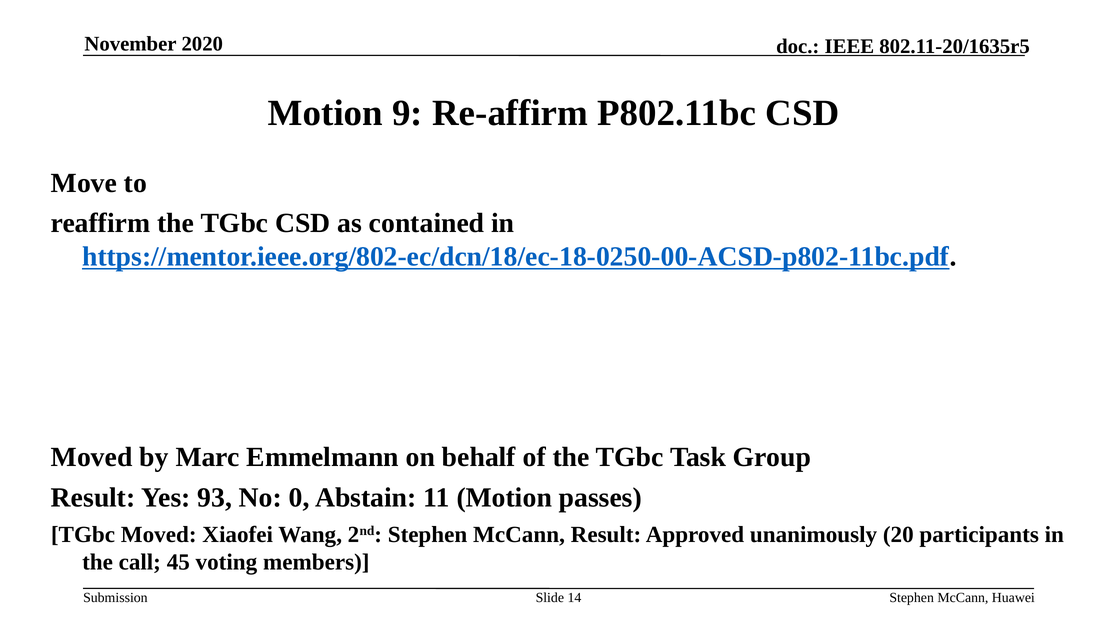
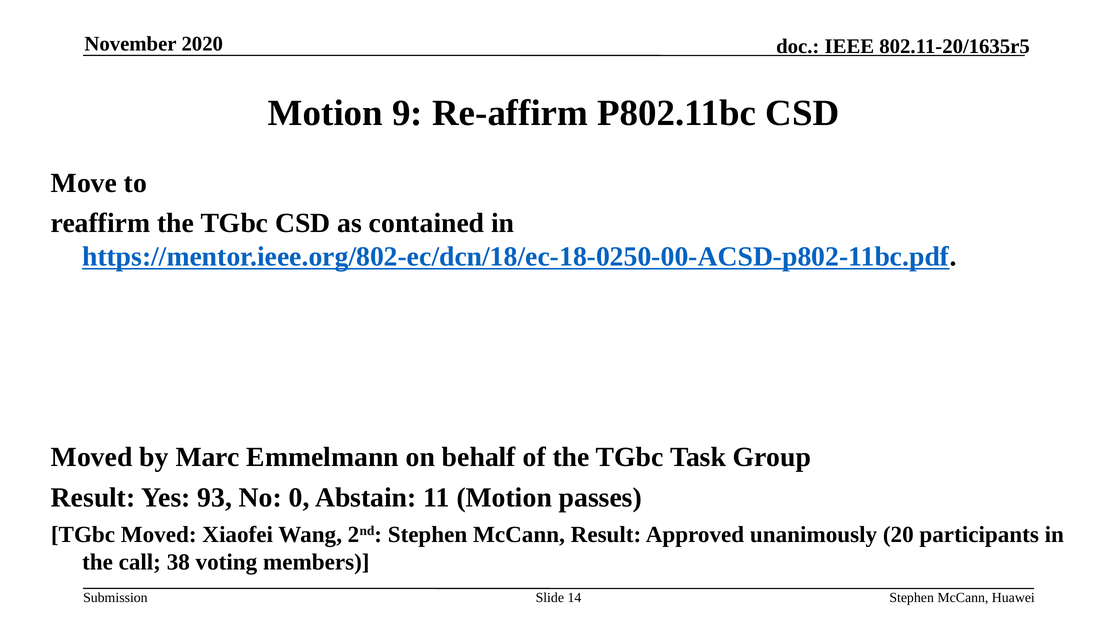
45: 45 -> 38
